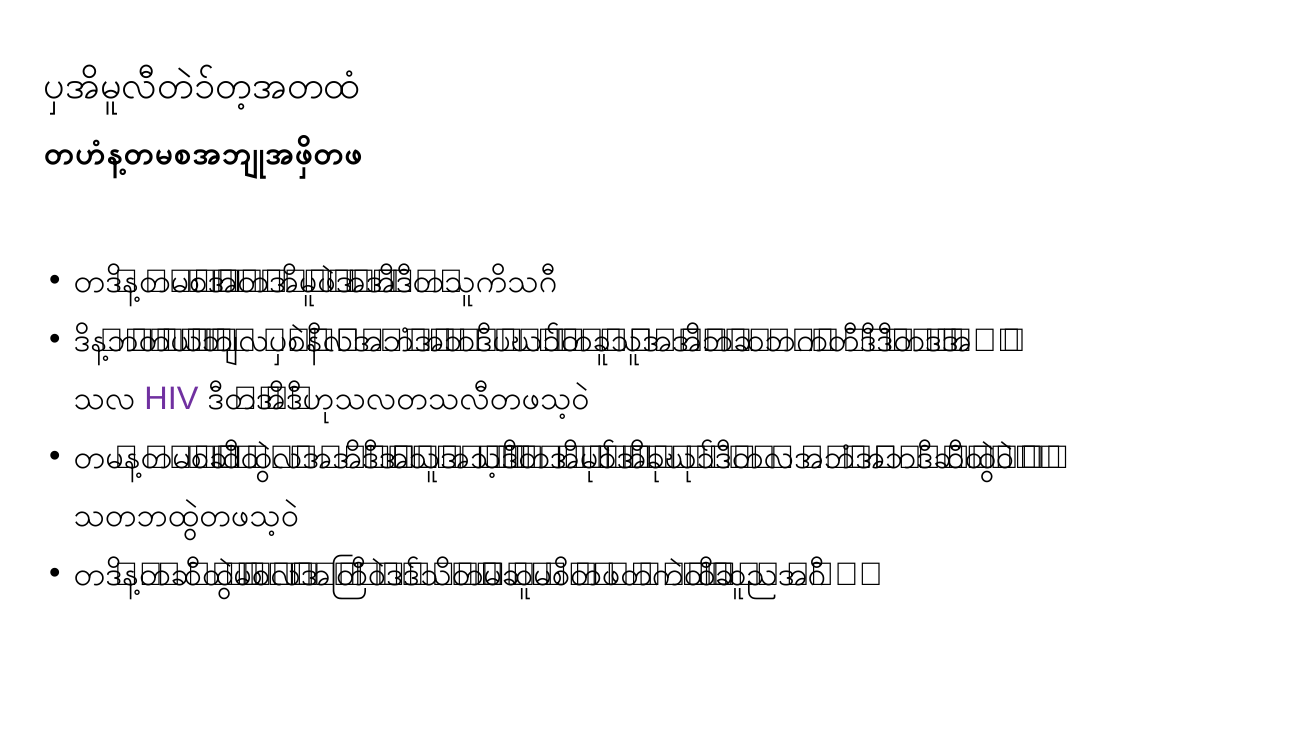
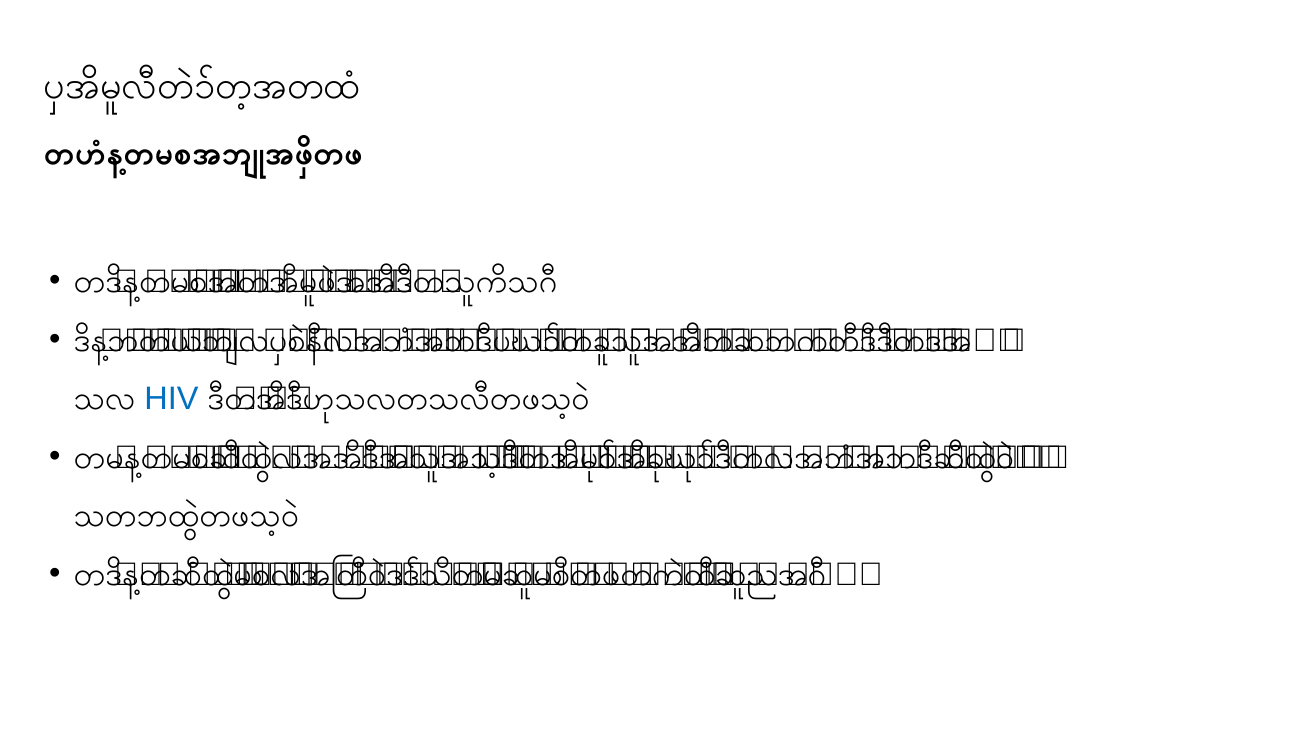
HIV colour: purple -> blue
